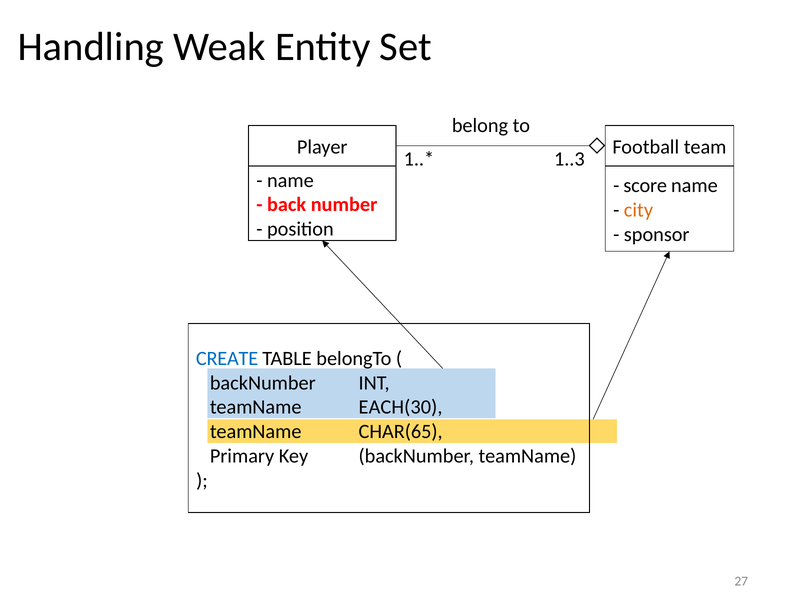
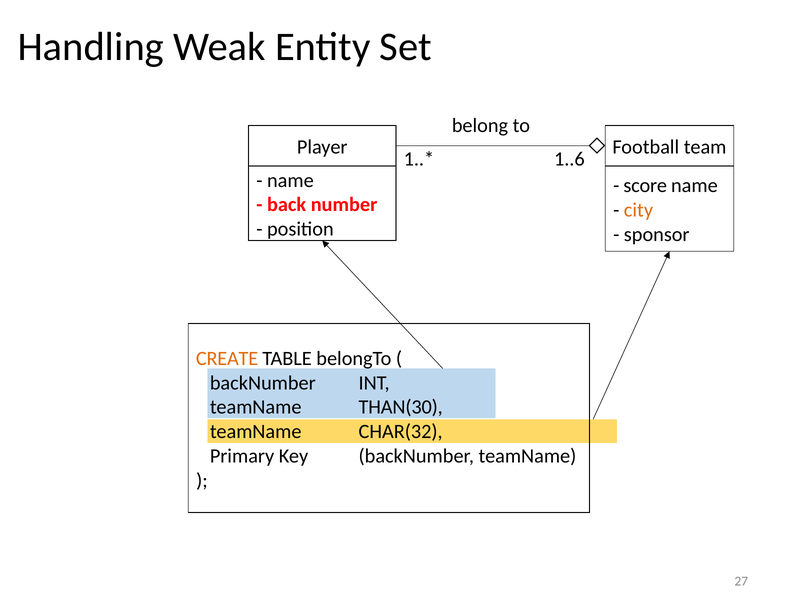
1..3: 1..3 -> 1..6
CREATE colour: blue -> orange
EACH(30: EACH(30 -> THAN(30
CHAR(65: CHAR(65 -> CHAR(32
